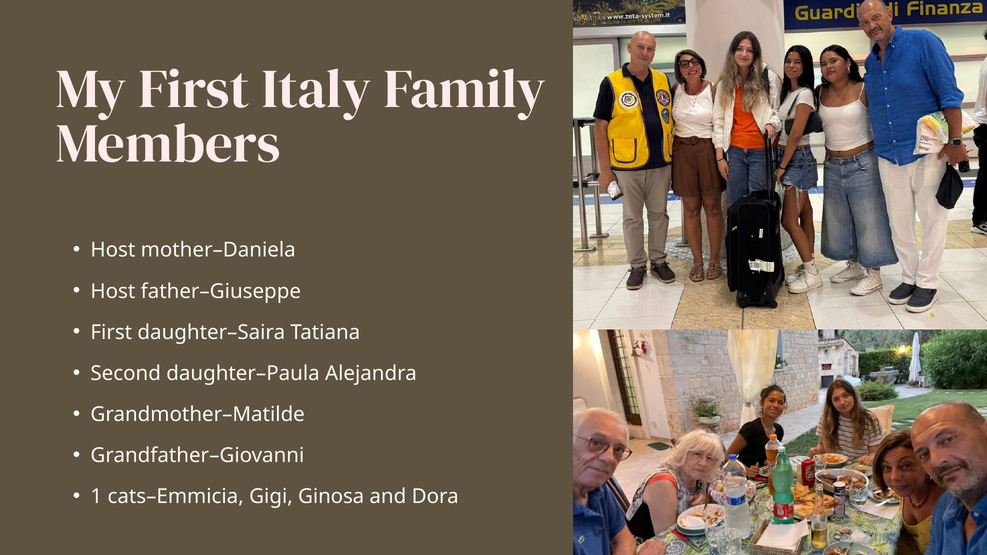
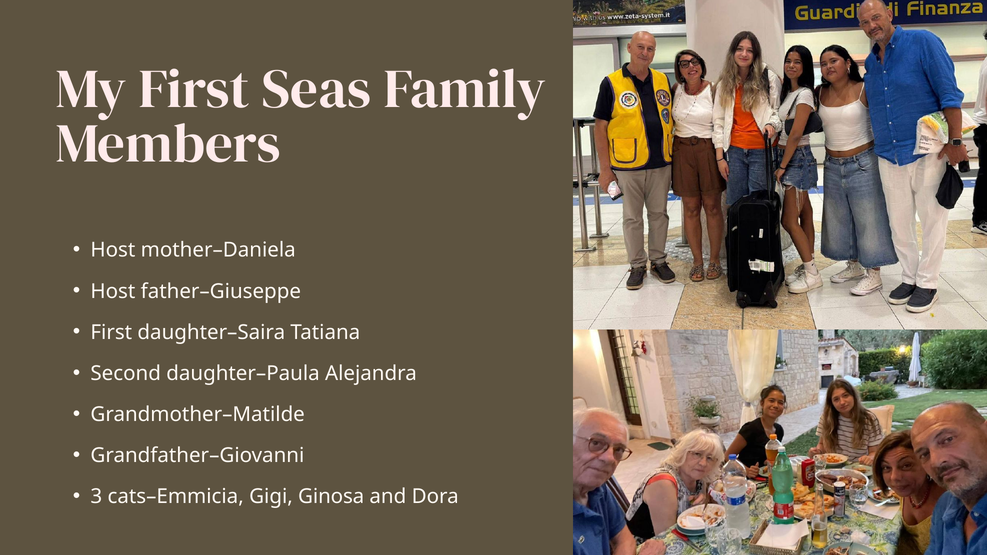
Italy: Italy -> Seas
1: 1 -> 3
